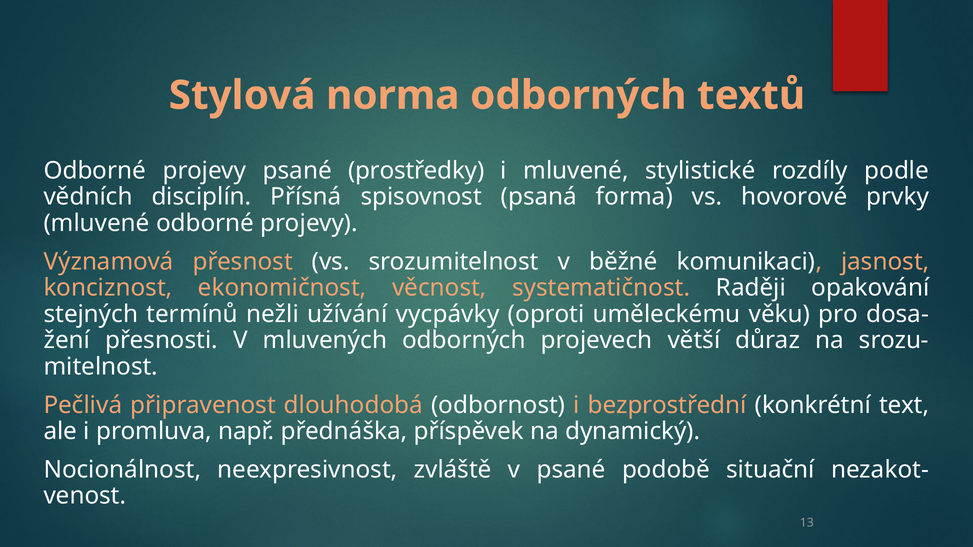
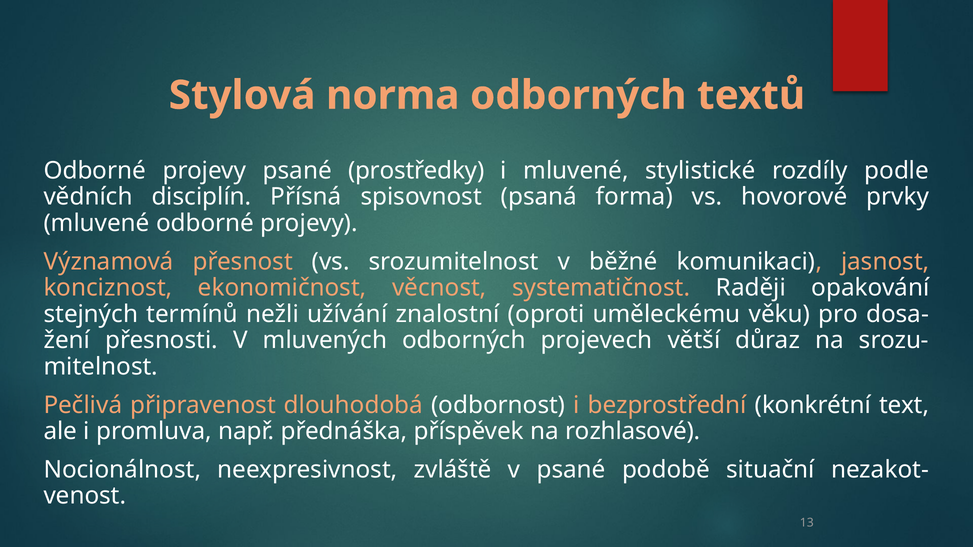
vycpávky: vycpávky -> znalostní
dynamický: dynamický -> rozhlasové
